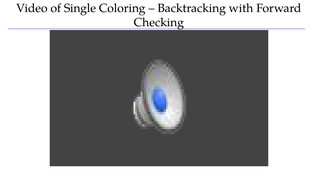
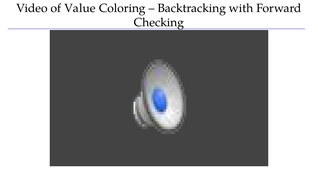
Single: Single -> Value
